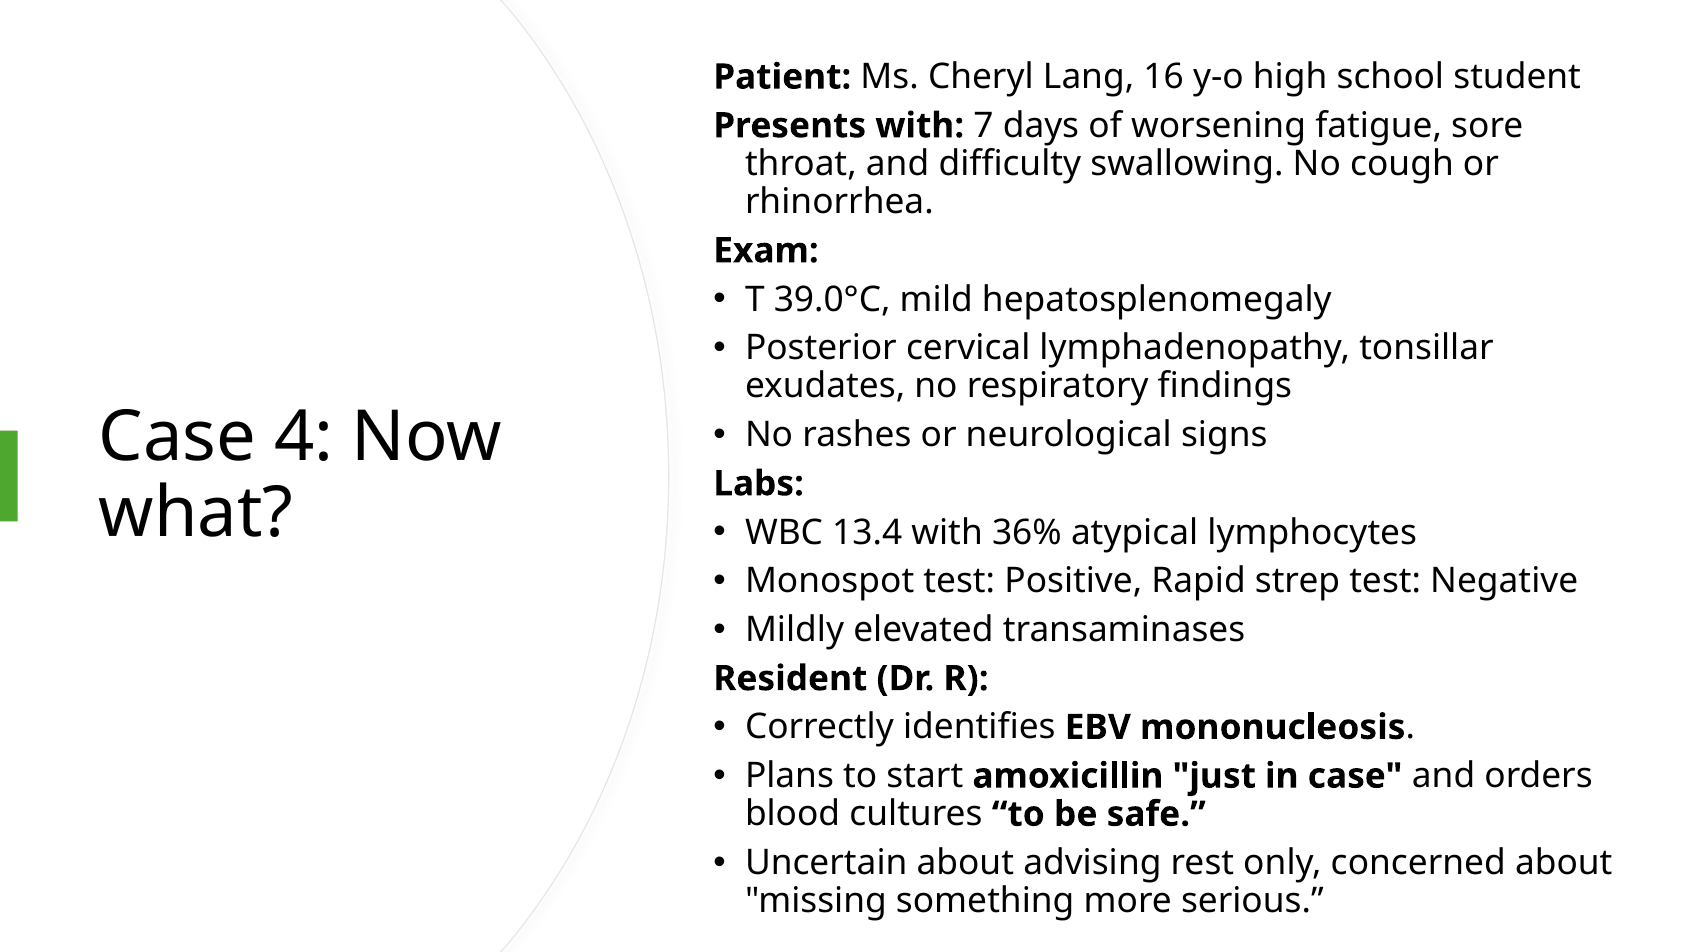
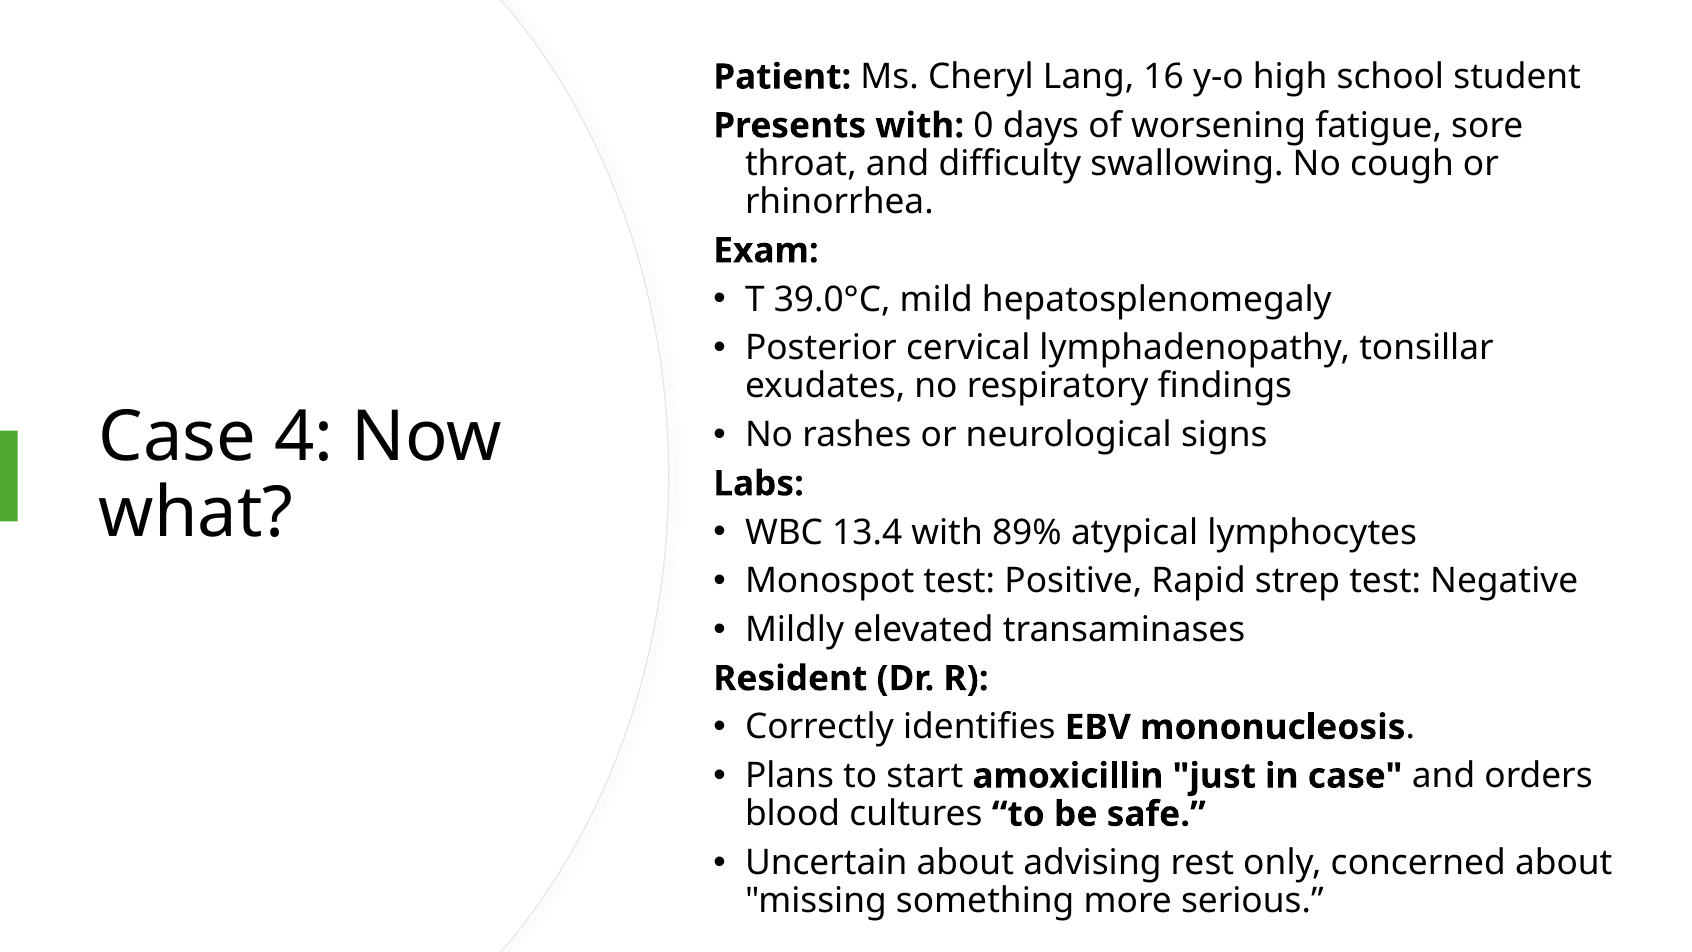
7: 7 -> 0
36%: 36% -> 89%
